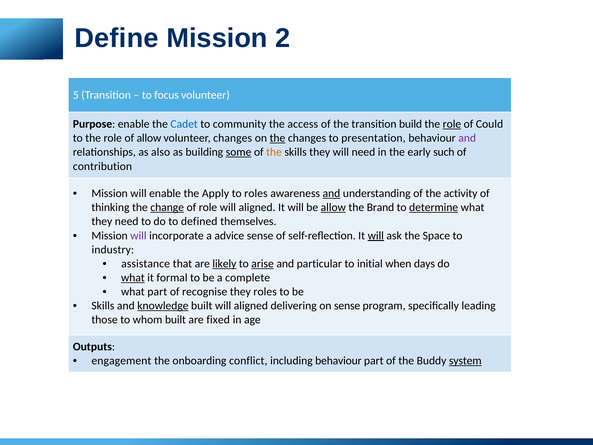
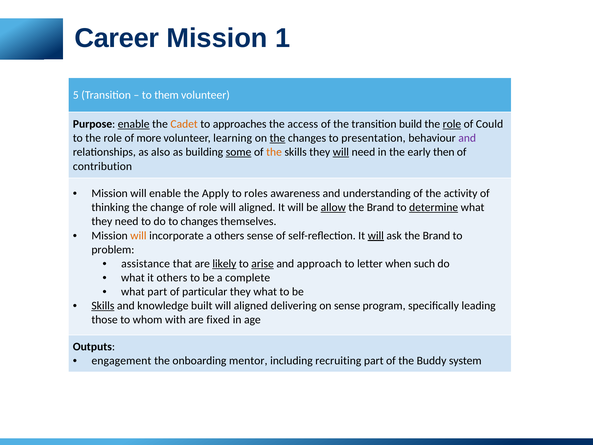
Define: Define -> Career
2: 2 -> 1
focus: focus -> them
enable at (134, 124) underline: none -> present
Cadet colour: blue -> orange
community: community -> approaches
of allow: allow -> more
volunteer changes: changes -> learning
will at (341, 152) underline: none -> present
such: such -> then
and at (331, 193) underline: present -> none
change underline: present -> none
to defined: defined -> changes
will at (138, 235) colour: purple -> orange
a advice: advice -> others
ask the Space: Space -> Brand
industry: industry -> problem
particular: particular -> approach
initial: initial -> letter
days: days -> such
what at (133, 277) underline: present -> none
it formal: formal -> others
recognise: recognise -> particular
they roles: roles -> what
Skills at (103, 306) underline: none -> present
knowledge underline: present -> none
whom built: built -> with
conflict: conflict -> mentor
including behaviour: behaviour -> recruiting
system underline: present -> none
